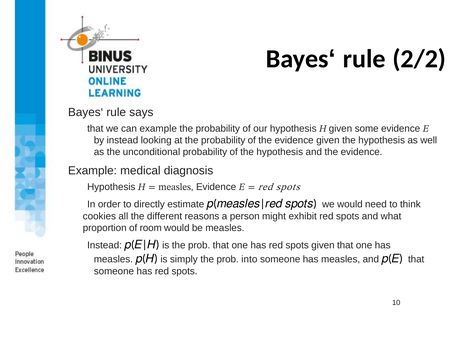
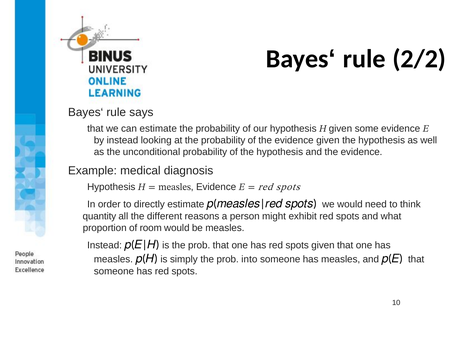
can example: example -> estimate
cookies: cookies -> quantity
